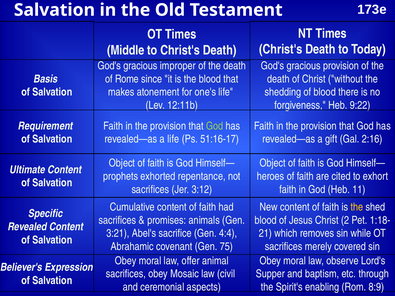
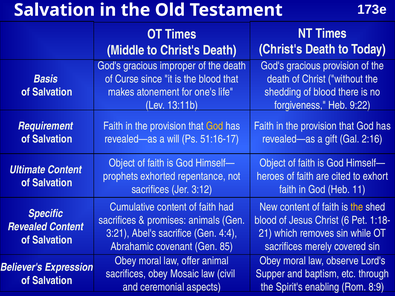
Rome: Rome -> Curse
12:11b: 12:11b -> 13:11b
God at (215, 126) colour: light green -> yellow
a life: life -> will
2: 2 -> 6
75: 75 -> 85
